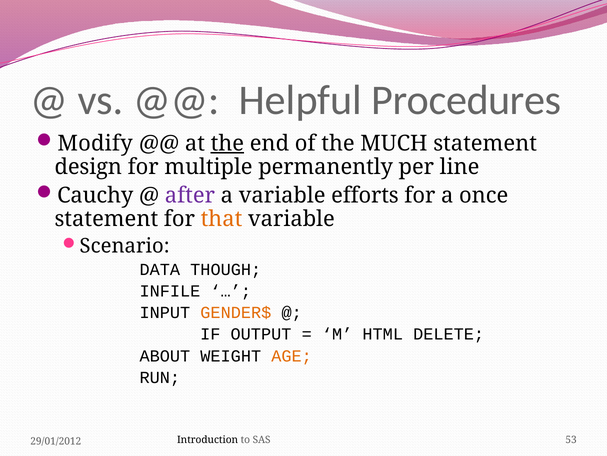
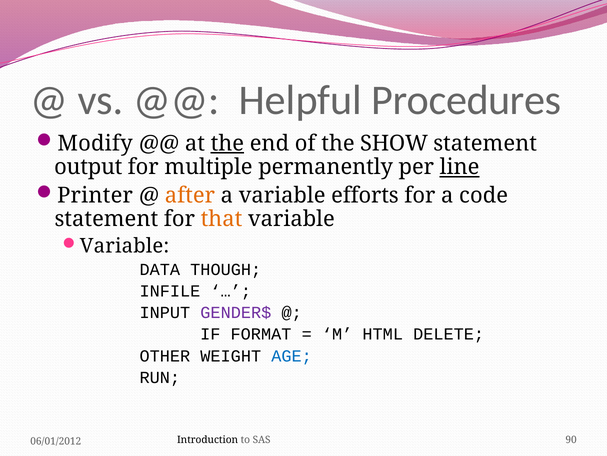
MUCH: MUCH -> SHOW
design: design -> output
line underline: none -> present
Cauchy: Cauchy -> Printer
after colour: purple -> orange
once: once -> code
Scenario at (125, 246): Scenario -> Variable
GENDER$ colour: orange -> purple
OUTPUT: OUTPUT -> FORMAT
ABOUT: ABOUT -> OTHER
AGE colour: orange -> blue
53: 53 -> 90
29/01/2012: 29/01/2012 -> 06/01/2012
